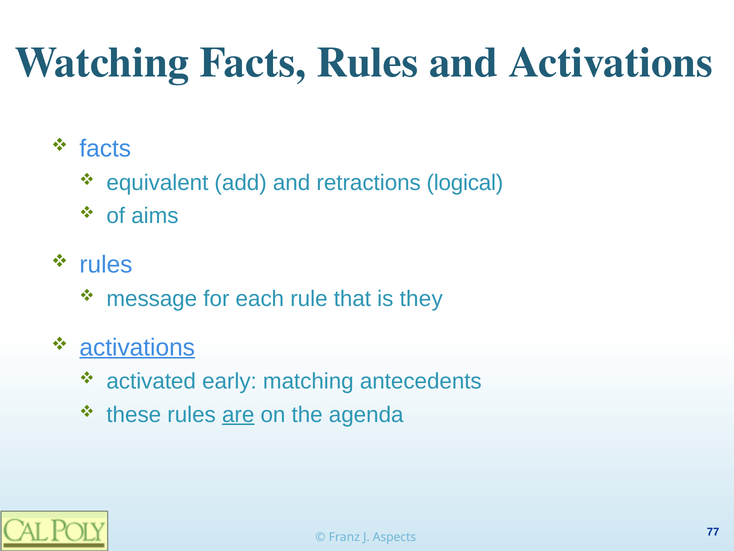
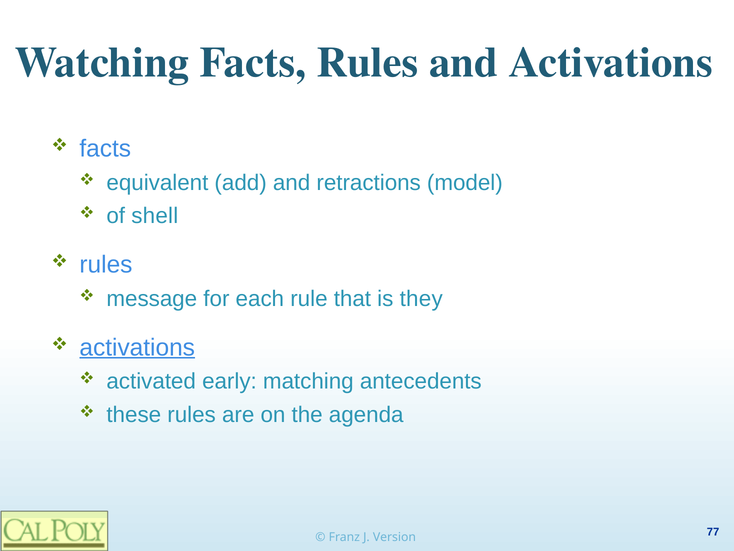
logical: logical -> model
aims: aims -> shell
are underline: present -> none
Aspects: Aspects -> Version
